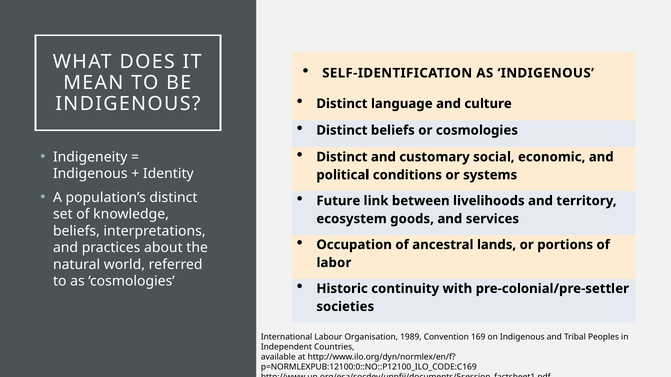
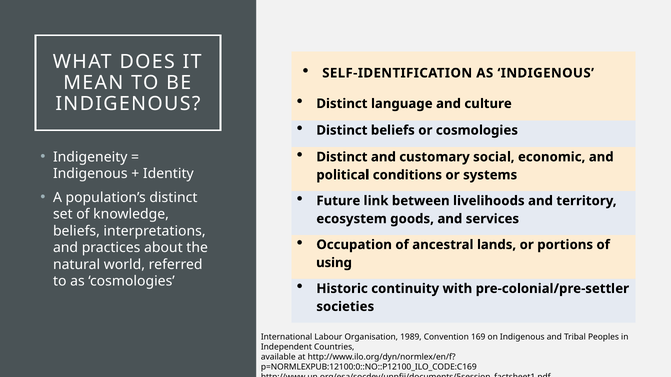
labor: labor -> using
